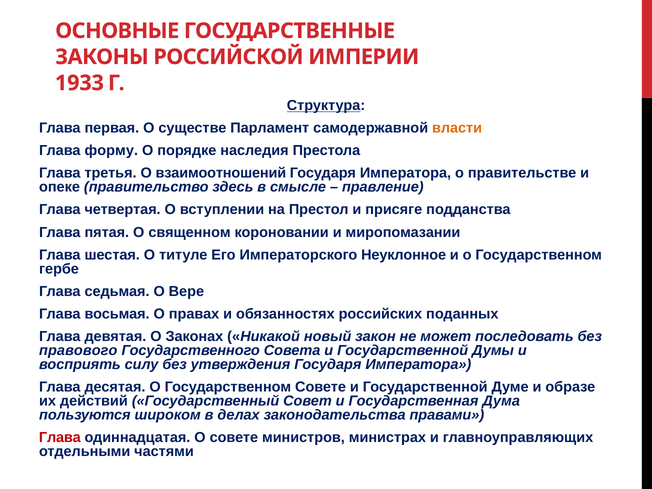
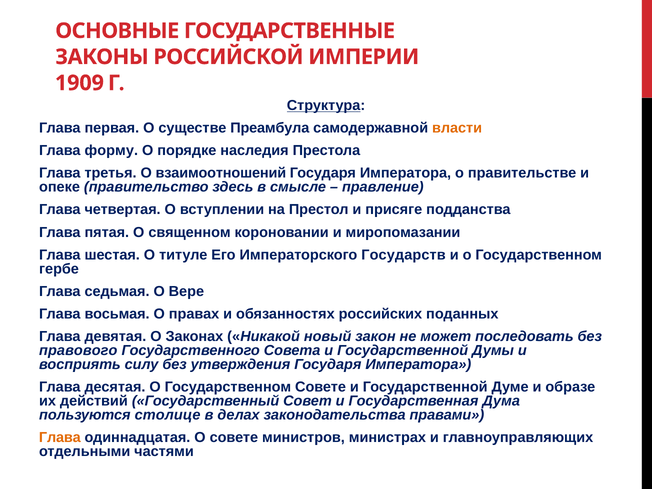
1933: 1933 -> 1909
Парламент: Парламент -> Преамбула
Неуклонное: Неуклонное -> Государств
широком: широком -> столице
Глава at (60, 437) colour: red -> orange
